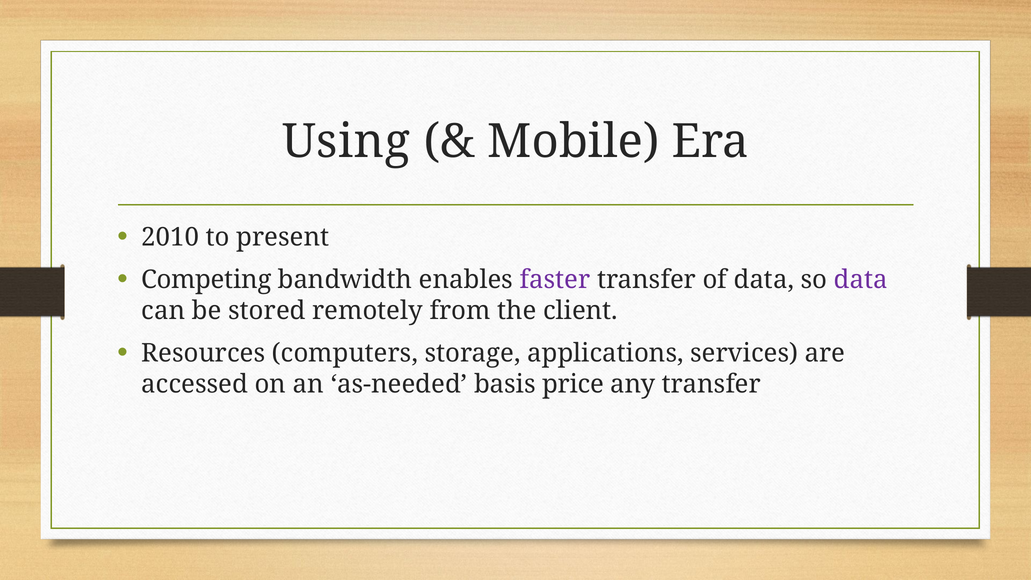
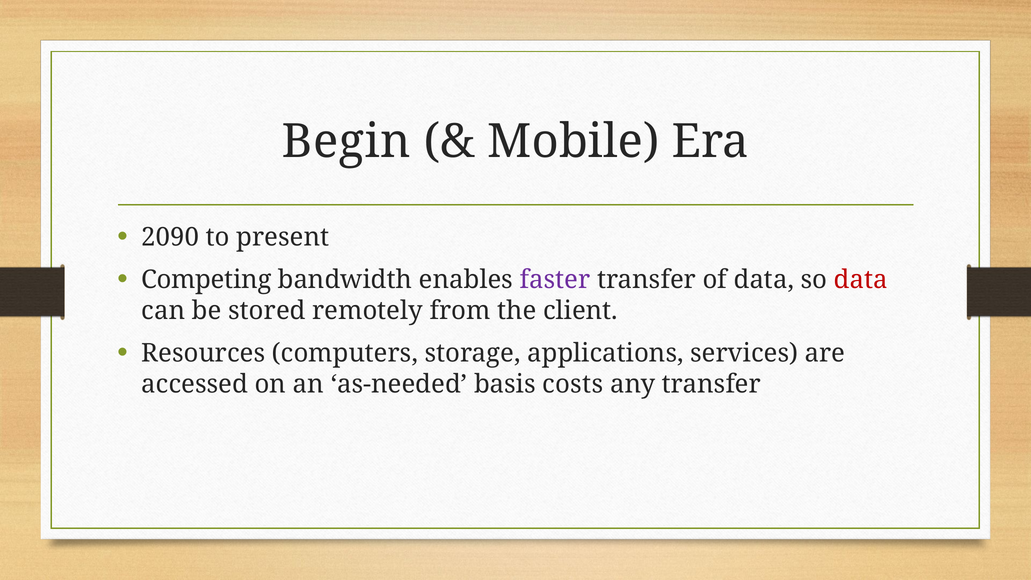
Using: Using -> Begin
2010: 2010 -> 2090
data at (861, 280) colour: purple -> red
price: price -> costs
